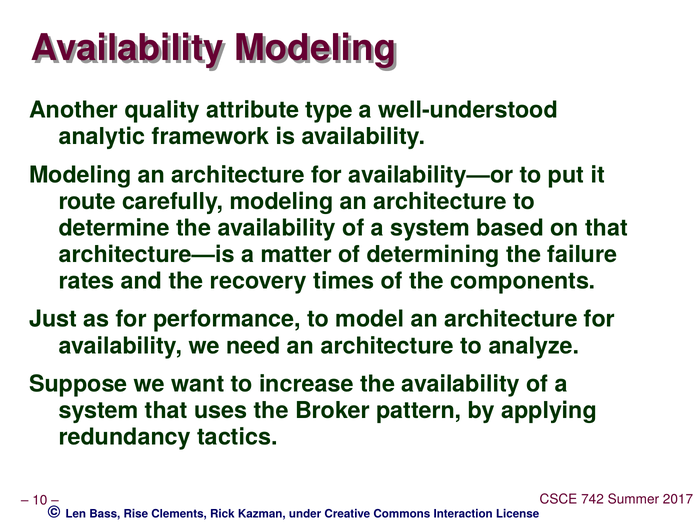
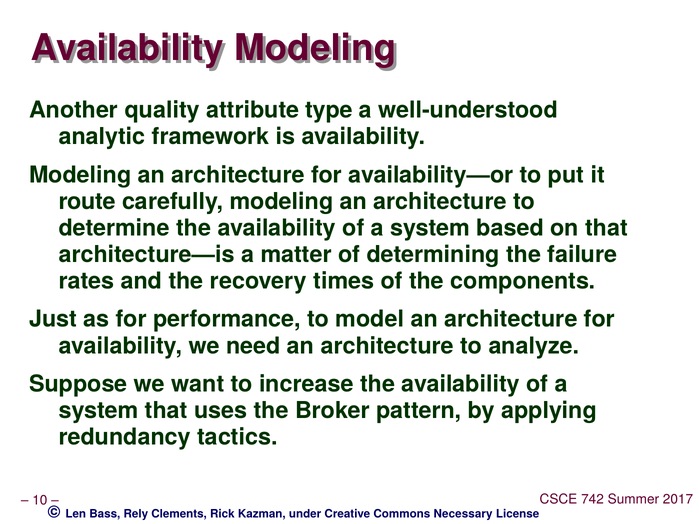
Rise: Rise -> Rely
Interaction: Interaction -> Necessary
